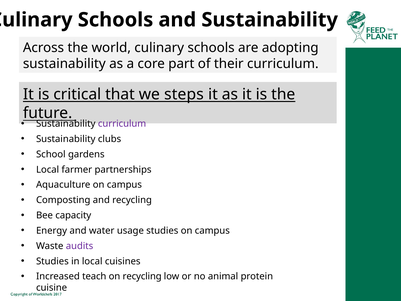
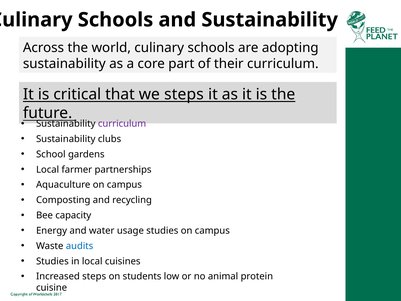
audits colour: purple -> blue
Increased teach: teach -> steps
on recycling: recycling -> students
